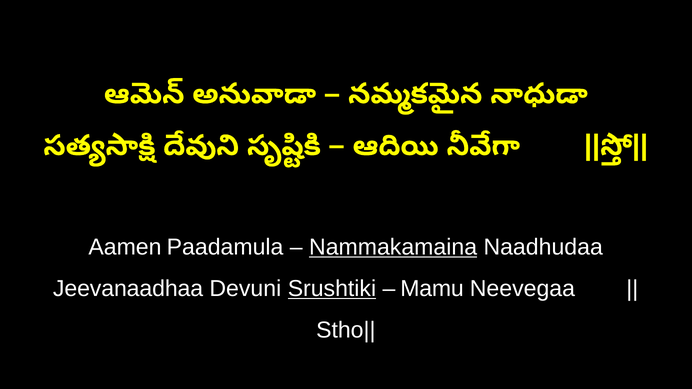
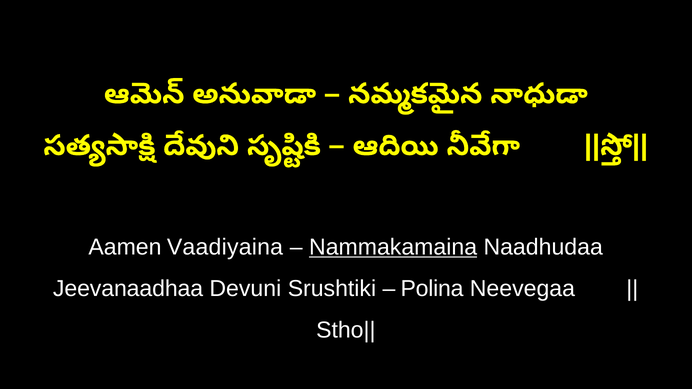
Paadamula: Paadamula -> Vaadiyaina
Srushtiki underline: present -> none
Mamu: Mamu -> Polina
